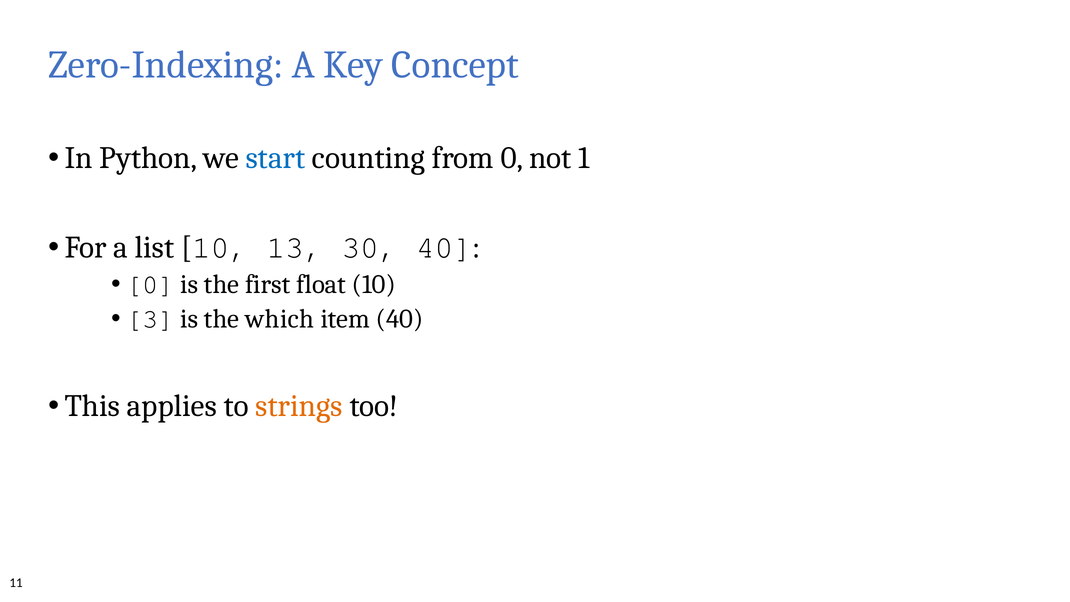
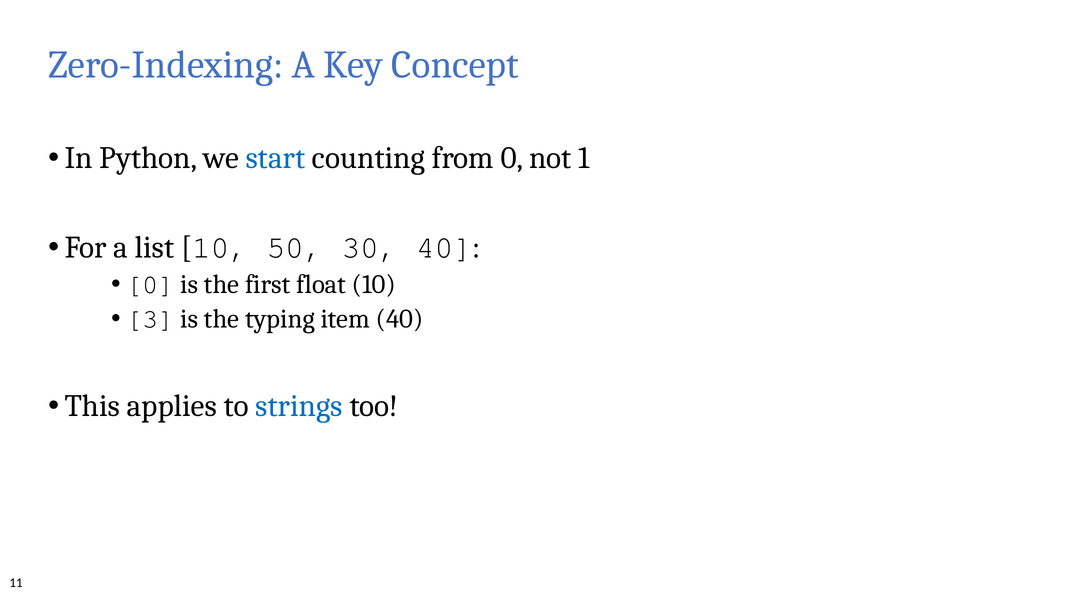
13: 13 -> 50
which: which -> typing
strings colour: orange -> blue
